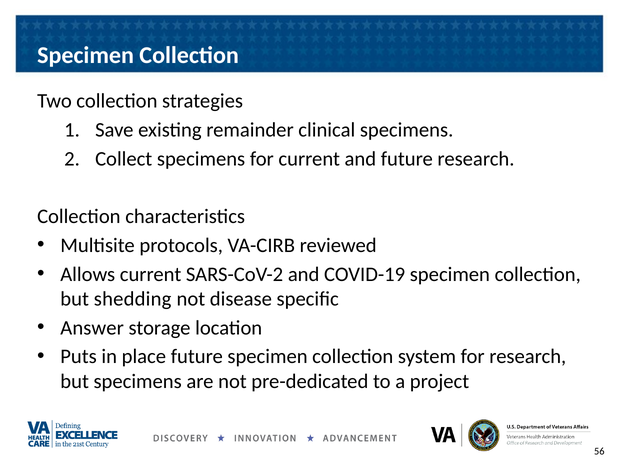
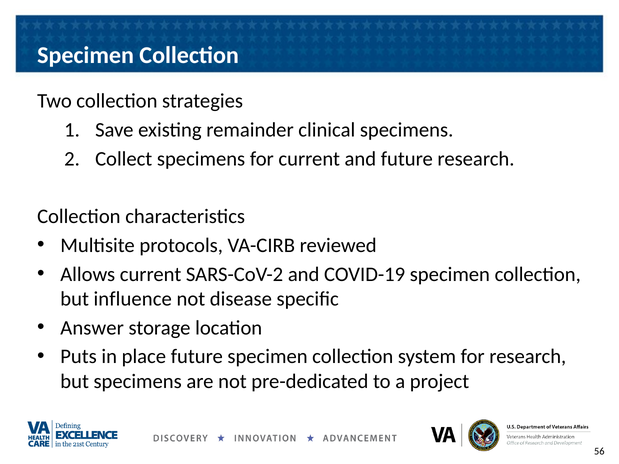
shedding: shedding -> influence
